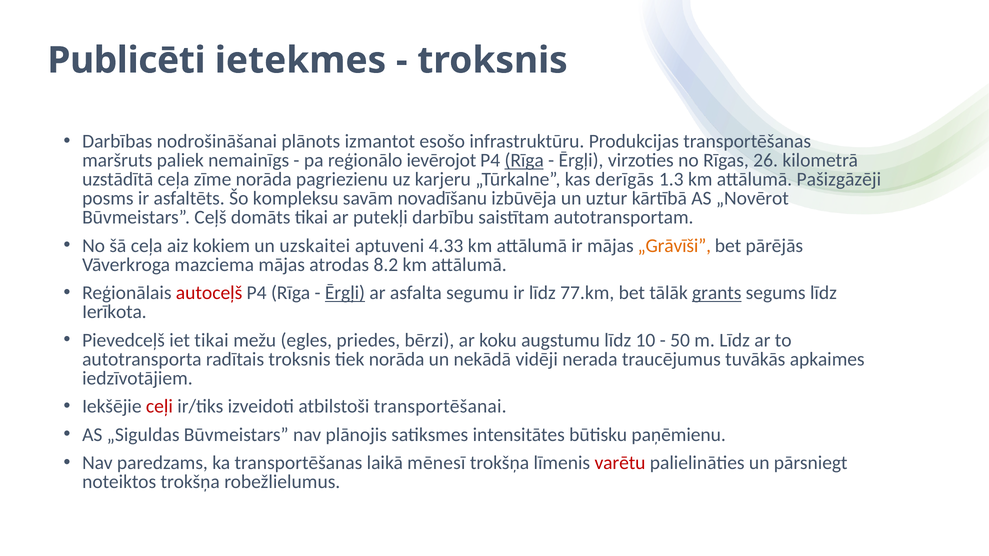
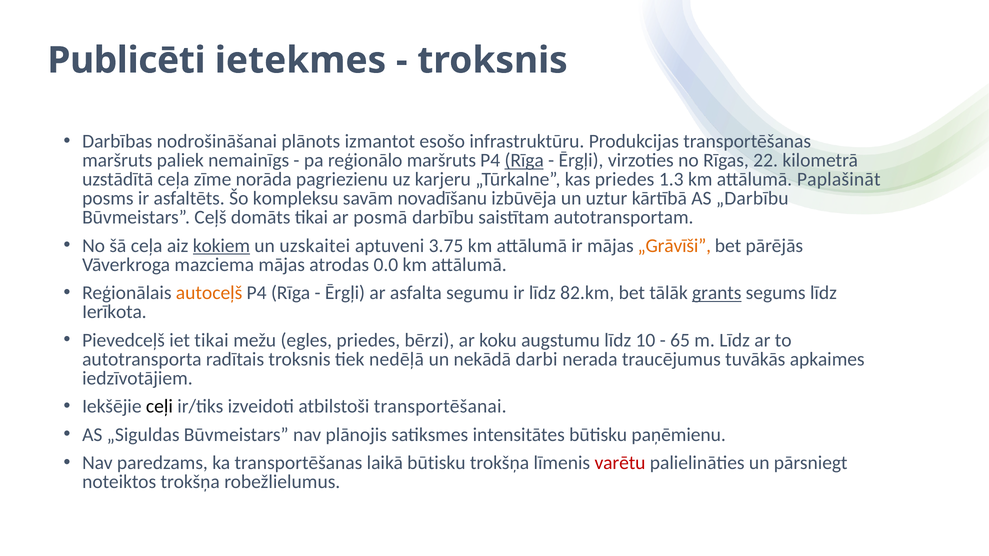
reģionālo ievērojot: ievērojot -> maršruts
26: 26 -> 22
kas derīgās: derīgās -> priedes
Pašizgāzēji: Pašizgāzēji -> Paplašināt
„Novērot: „Novērot -> „Darbību
putekļi: putekļi -> posmā
kokiem underline: none -> present
4.33: 4.33 -> 3.75
8.2: 8.2 -> 0.0
autoceļš colour: red -> orange
Ērgļi at (345, 293) underline: present -> none
77.km: 77.km -> 82.km
50: 50 -> 65
tiek norāda: norāda -> nedēļā
vidēji: vidēji -> darbi
ceļi colour: red -> black
laikā mēnesī: mēnesī -> būtisku
